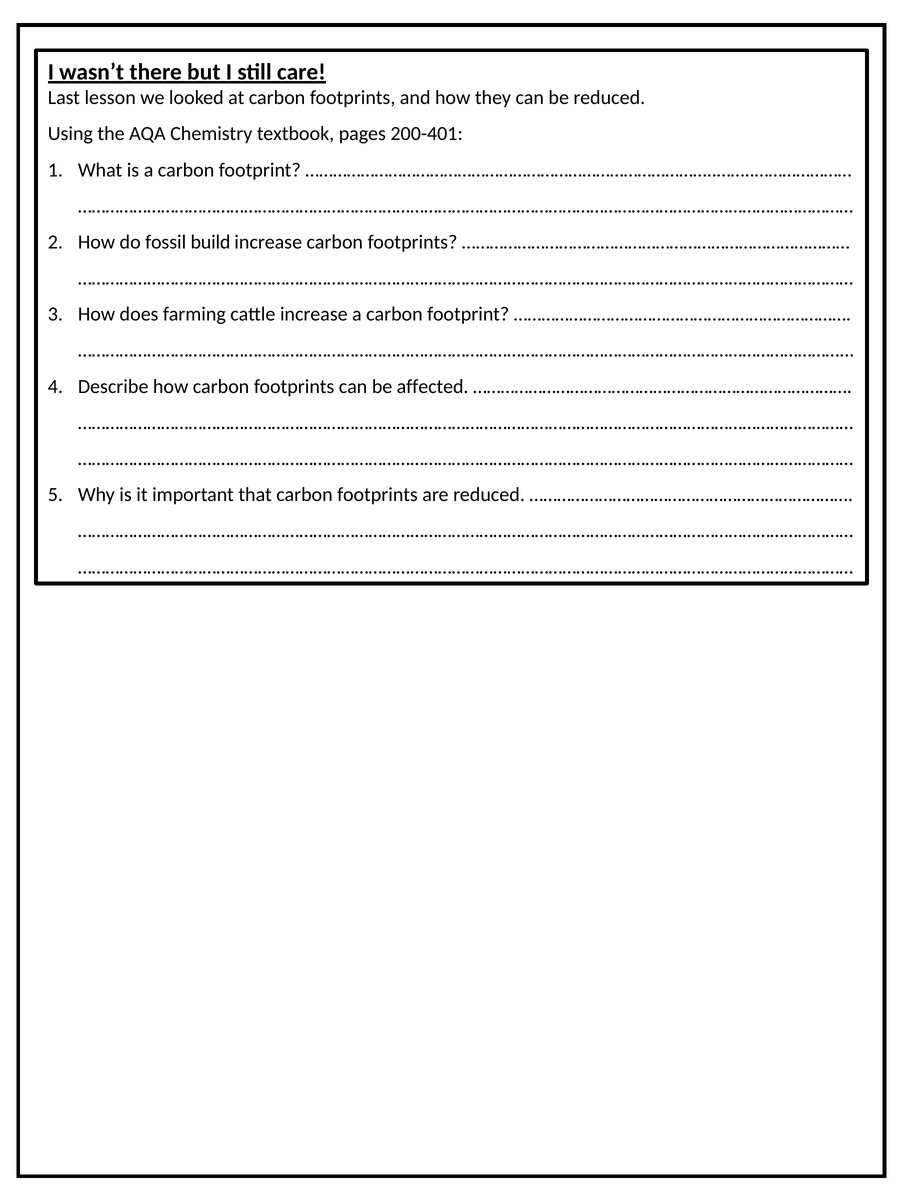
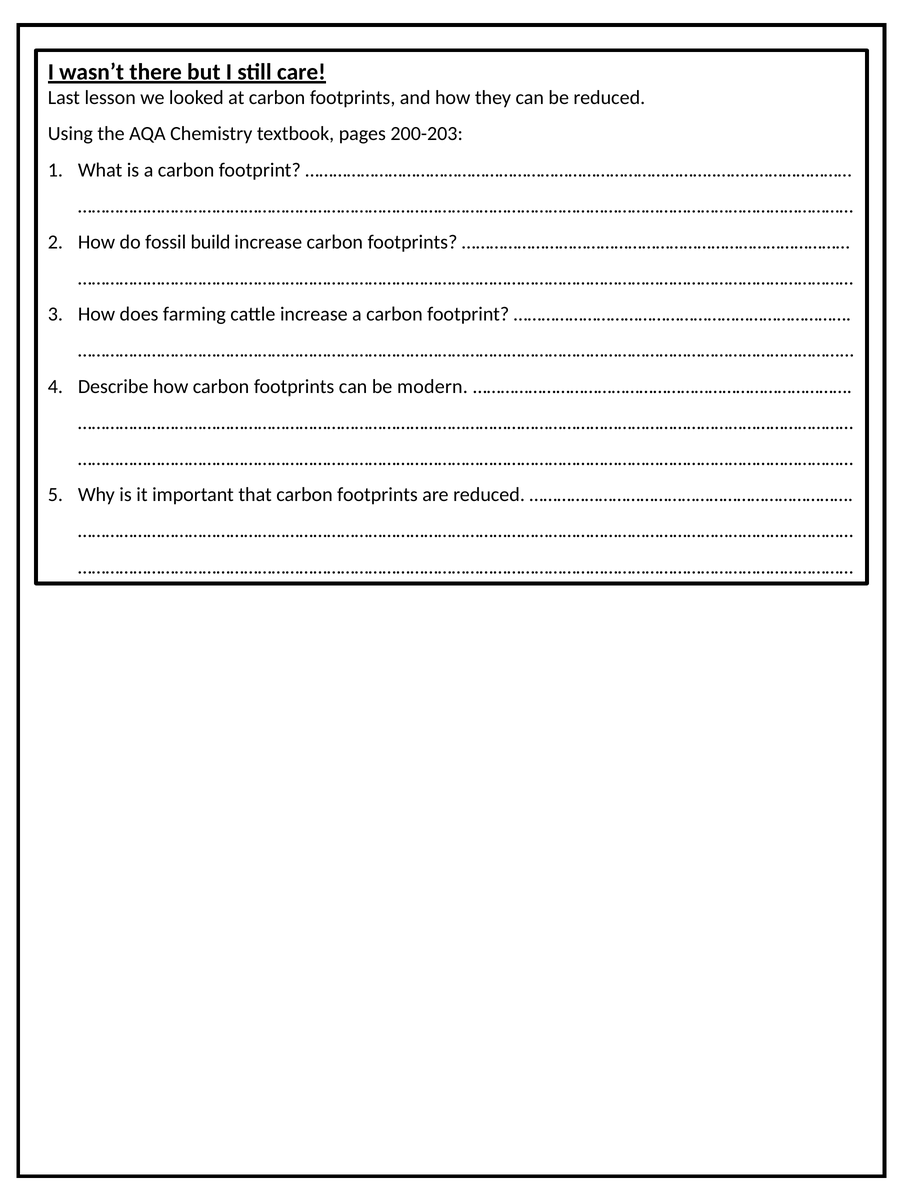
200-401: 200-401 -> 200-203
affected: affected -> modern
